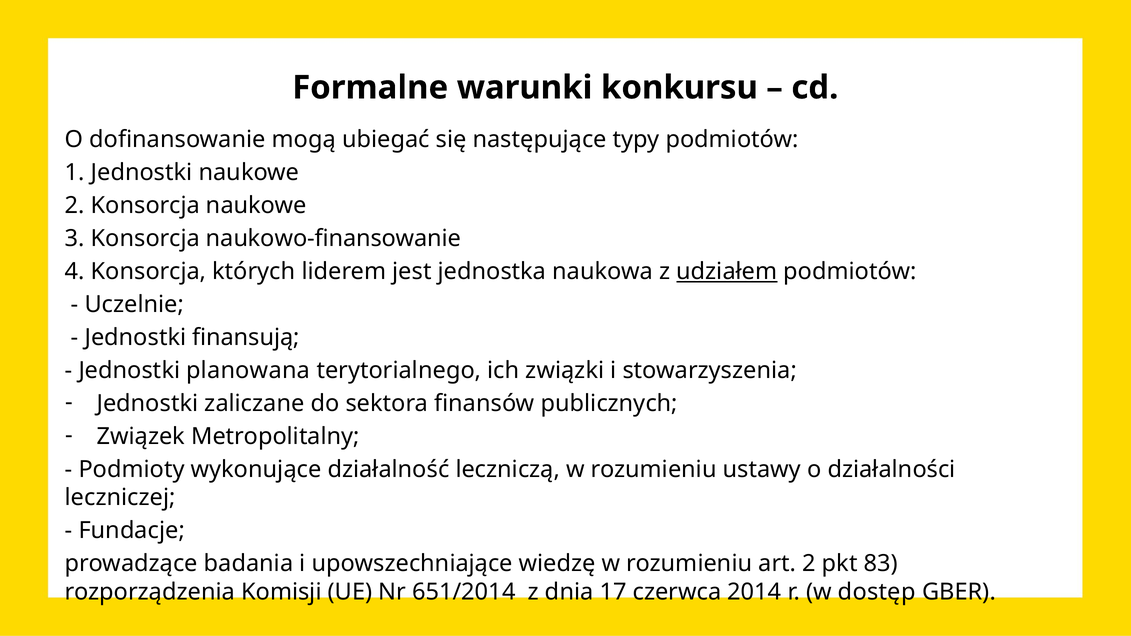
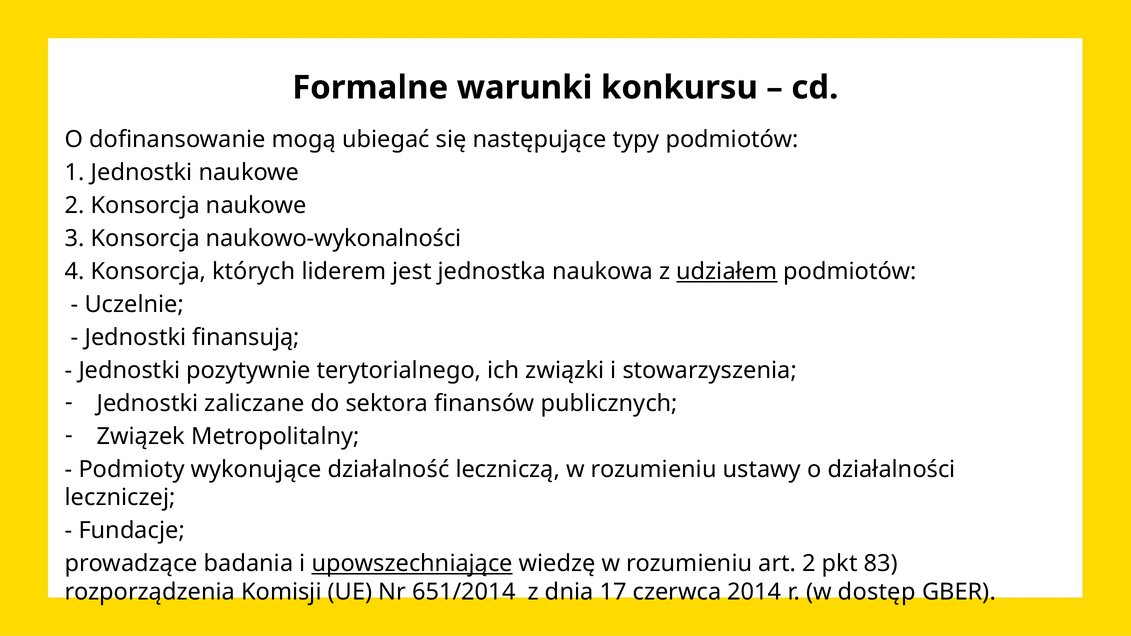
naukowo-finansowanie: naukowo-finansowanie -> naukowo-wykonalności
planowana: planowana -> pozytywnie
upowszechniające underline: none -> present
